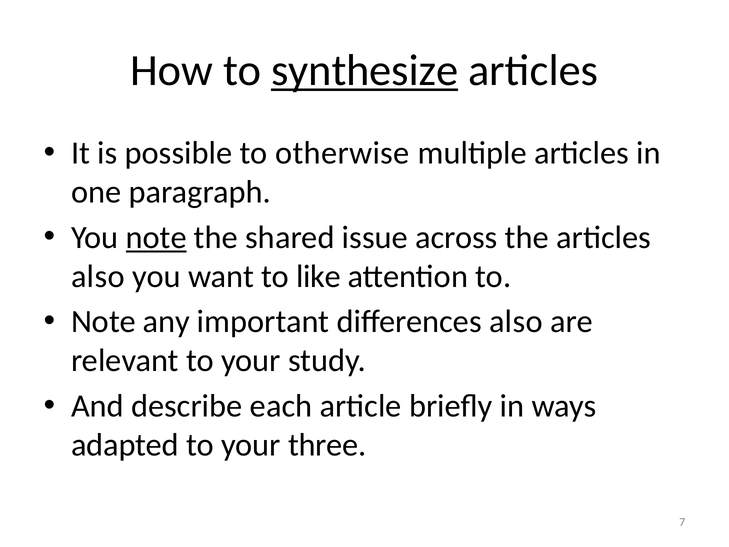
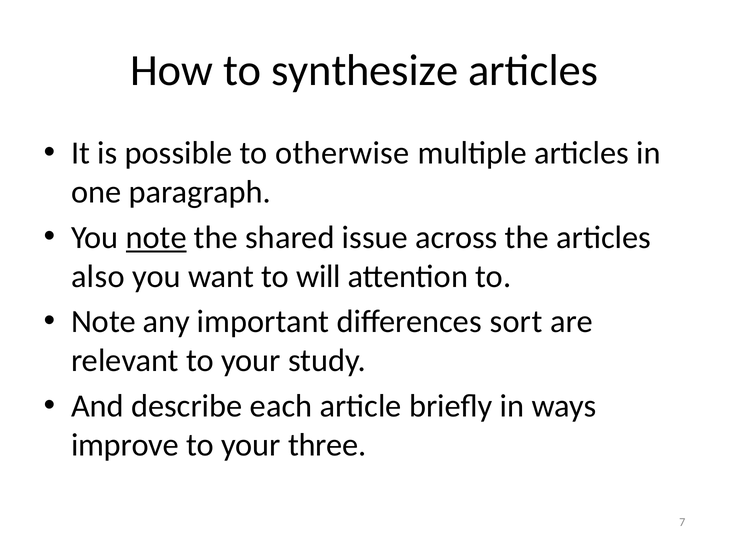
synthesize underline: present -> none
like: like -> will
differences also: also -> sort
adapted: adapted -> improve
